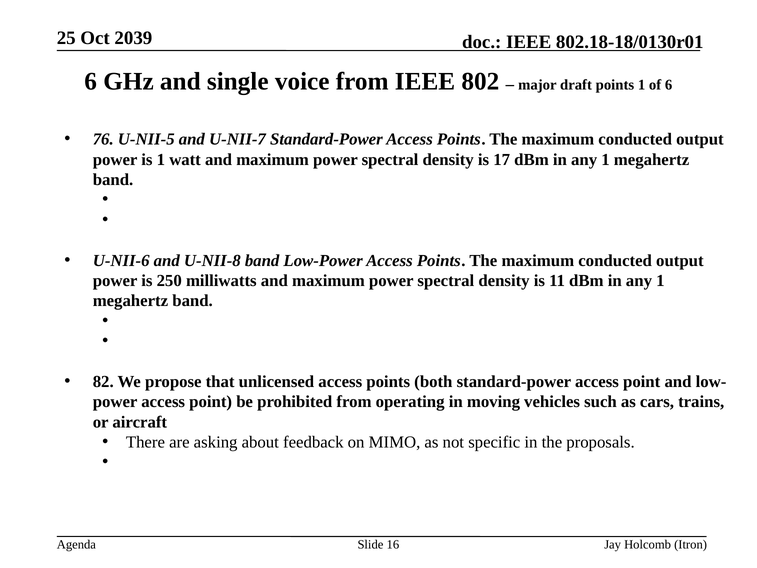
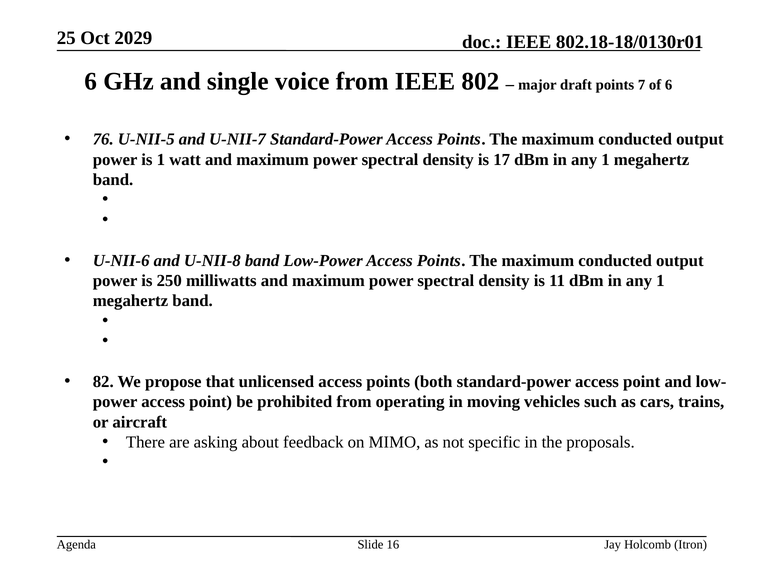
2039: 2039 -> 2029
points 1: 1 -> 7
